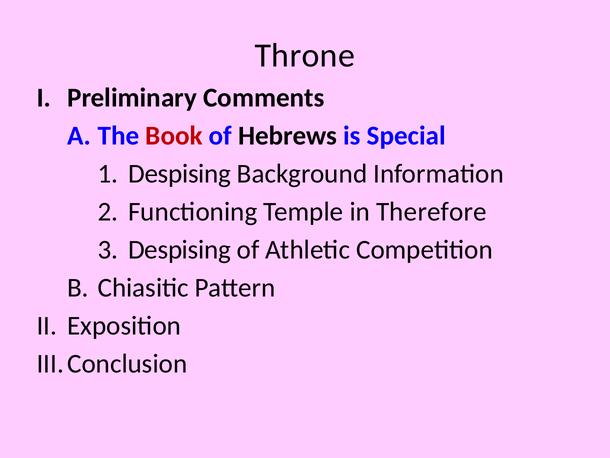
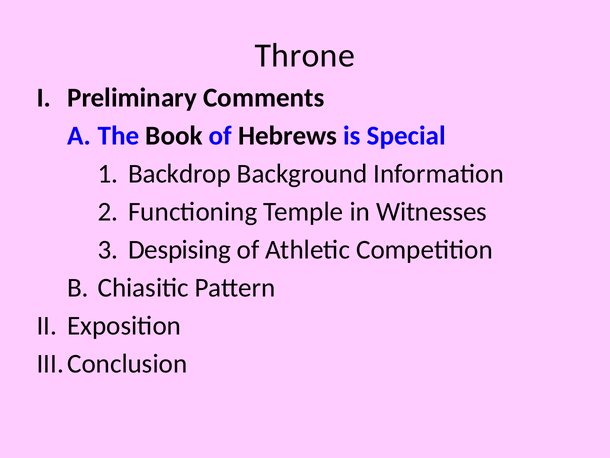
Book colour: red -> black
Despising at (180, 173): Despising -> Backdrop
Therefore: Therefore -> Witnesses
